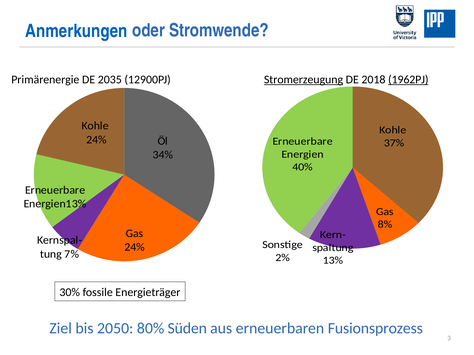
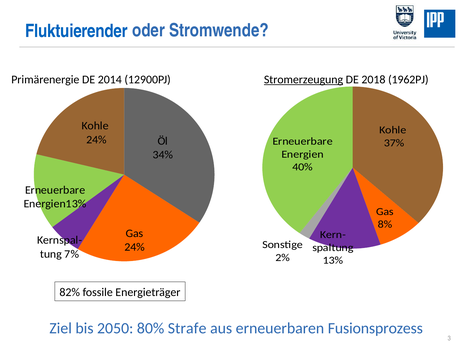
Anmerkungen: Anmerkungen -> Fluktuierender
2035: 2035 -> 2014
1962PJ underline: present -> none
30%: 30% -> 82%
Süden: Süden -> Strafe
